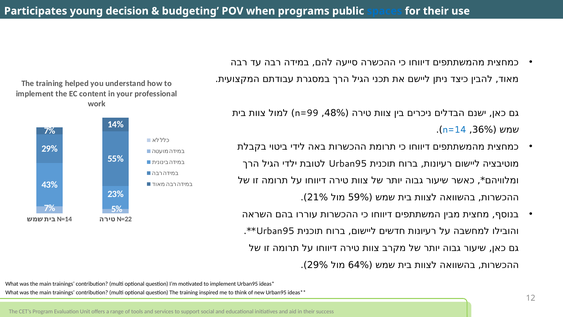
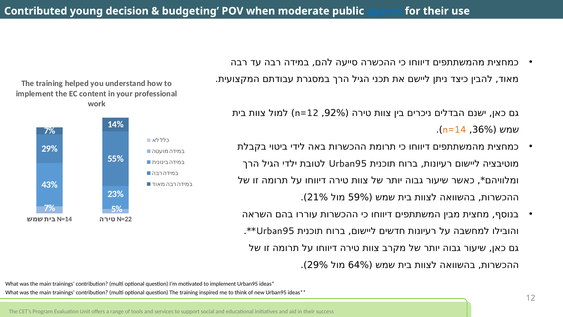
Participates: Participates -> Contributed
programs: programs -> moderate
48%: 48% -> 92%
n=99: n=99 -> n=12
n=14 at (454, 130) colour: blue -> orange
